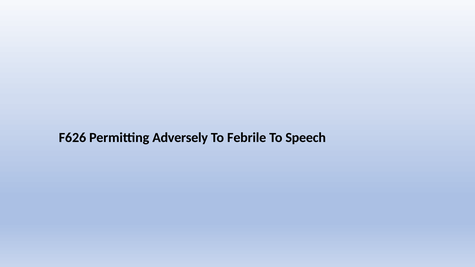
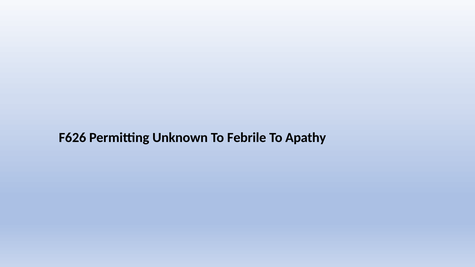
Adversely: Adversely -> Unknown
Speech: Speech -> Apathy
